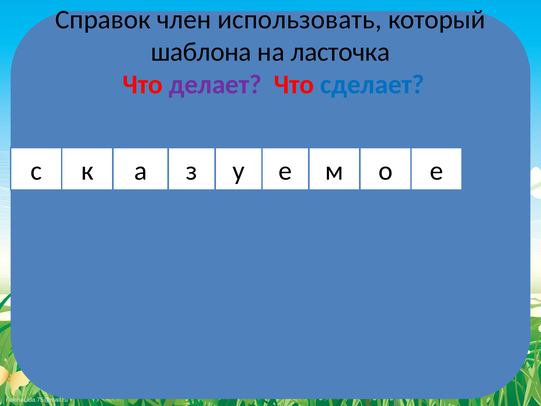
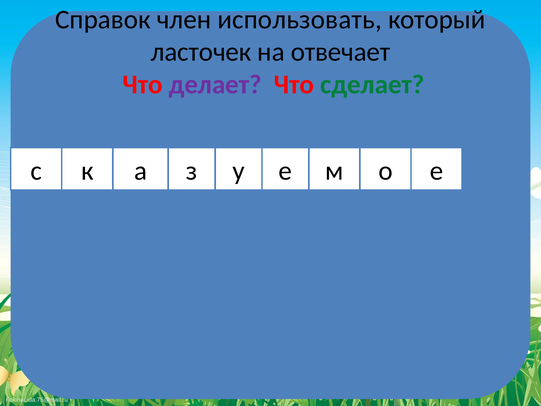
шаблона: шаблона -> ласточек
ласточка: ласточка -> отвечает
сделает colour: blue -> green
